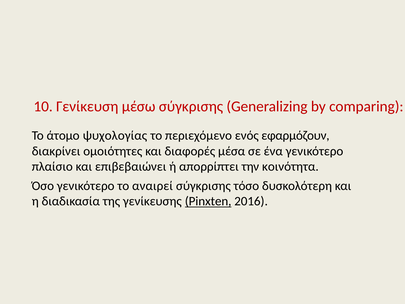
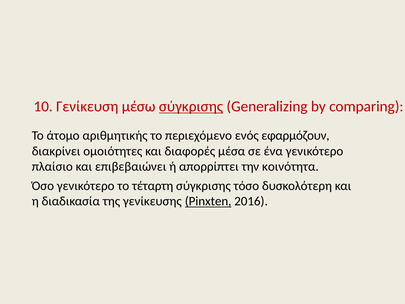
σύγκρισης at (191, 106) underline: none -> present
ψυχολογίας: ψυχολογίας -> αριθμητικής
αναιρεί: αναιρεί -> τέταρτη
